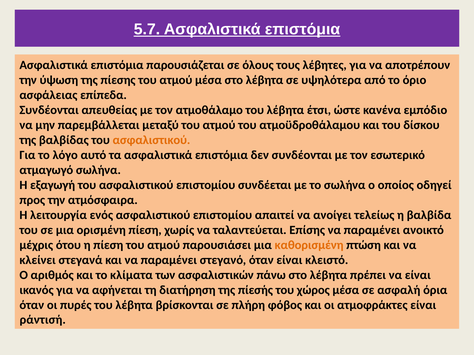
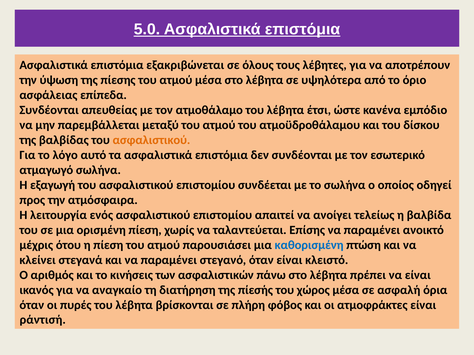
5.7: 5.7 -> 5.0
παρουσιάζεται: παρουσιάζεται -> εξακριβώνεται
καθορισμένη colour: orange -> blue
κλίματα: κλίματα -> κινήσεις
αφήνεται: αφήνεται -> αναγκαίο
